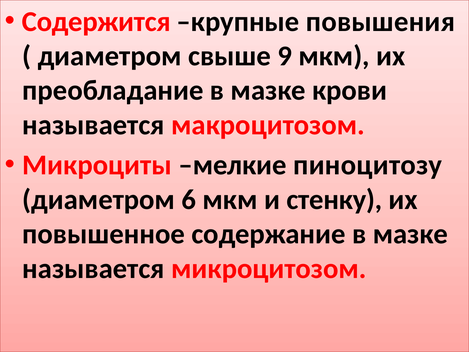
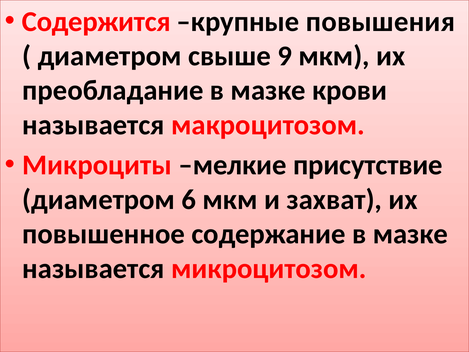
пиноцитозу: пиноцитозу -> присутствие
стенку: стенку -> захват
